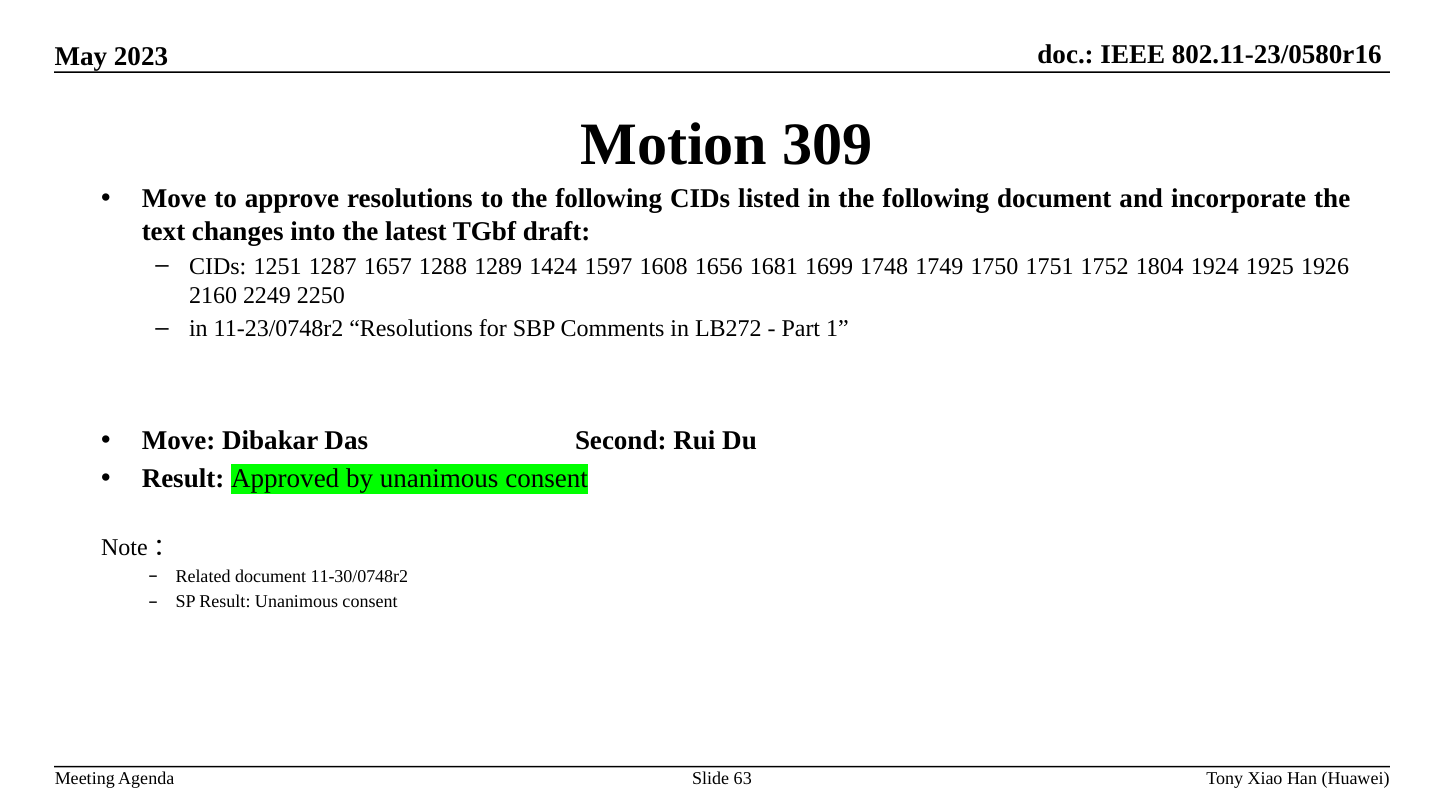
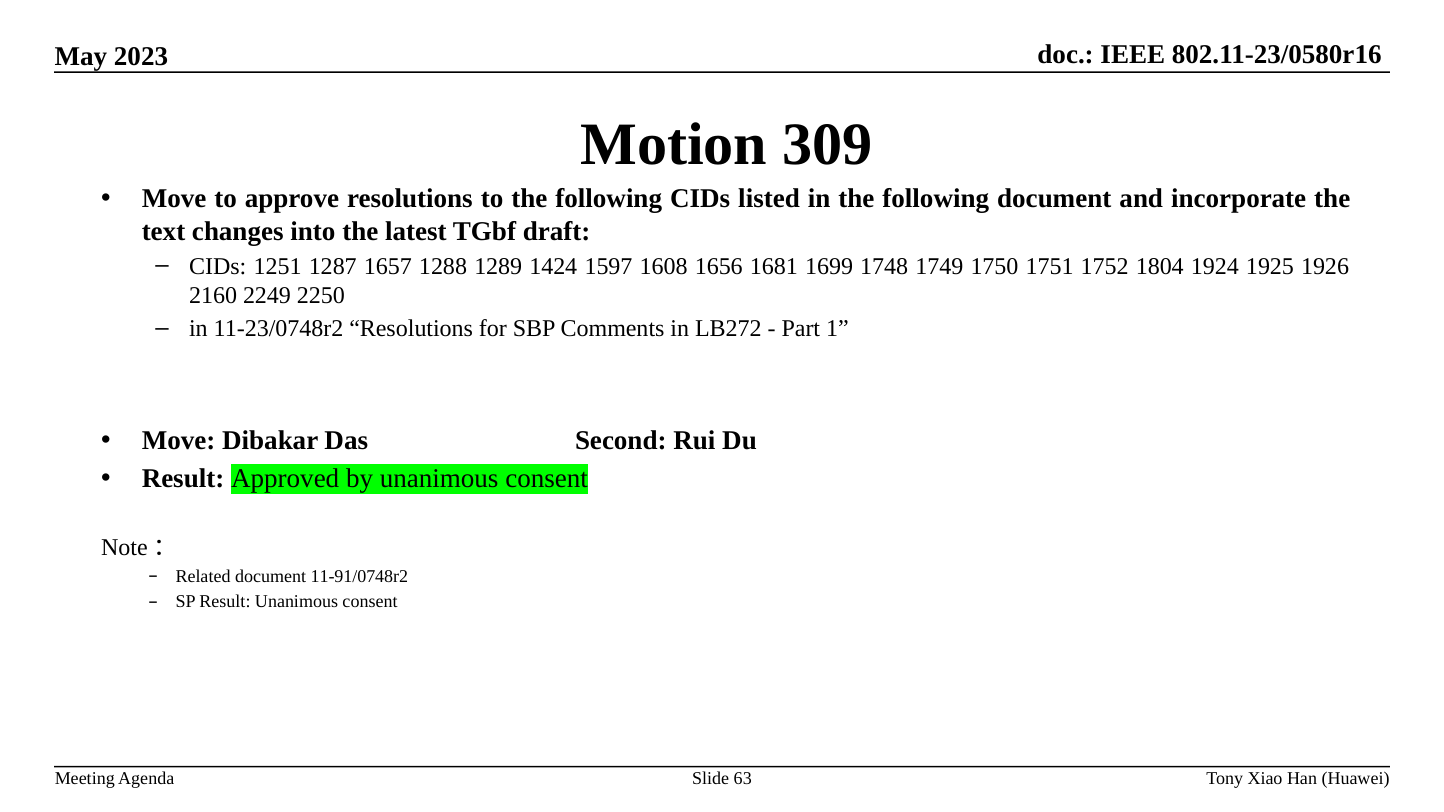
11-30/0748r2: 11-30/0748r2 -> 11-91/0748r2
